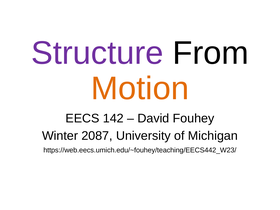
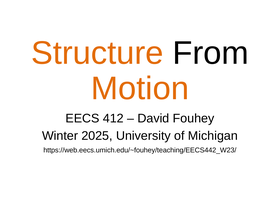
Structure colour: purple -> orange
142: 142 -> 412
2087: 2087 -> 2025
